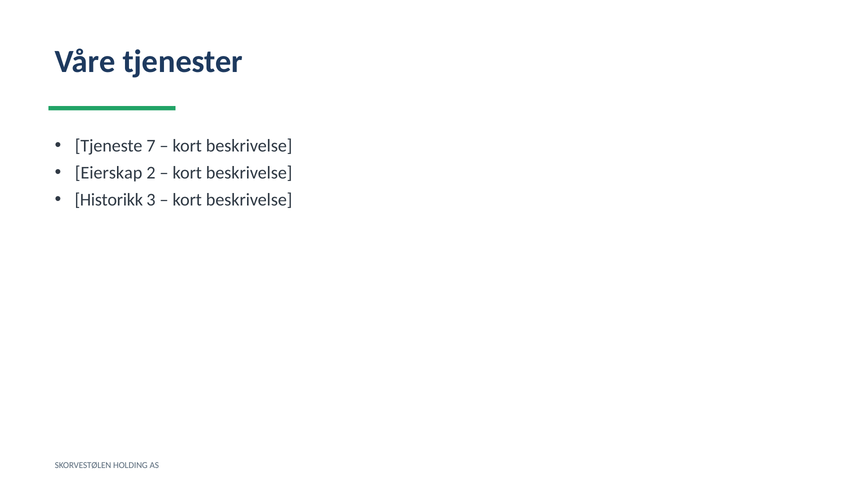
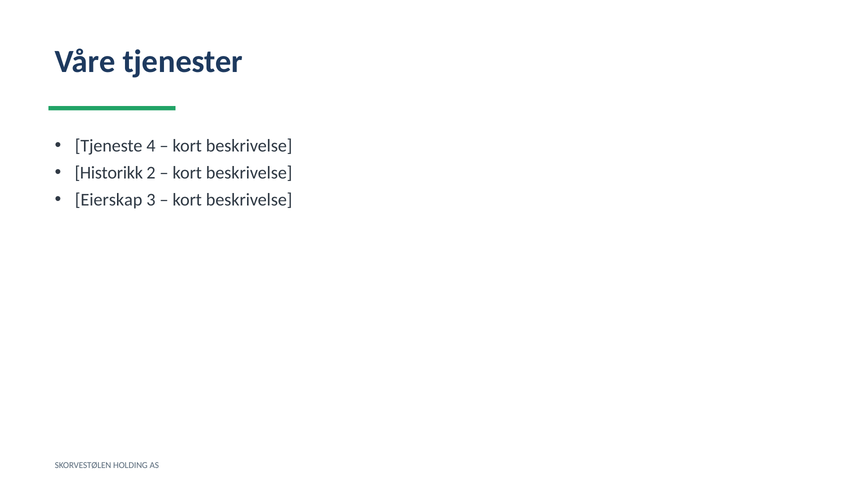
7: 7 -> 4
Eierskap: Eierskap -> Historikk
Historikk: Historikk -> Eierskap
